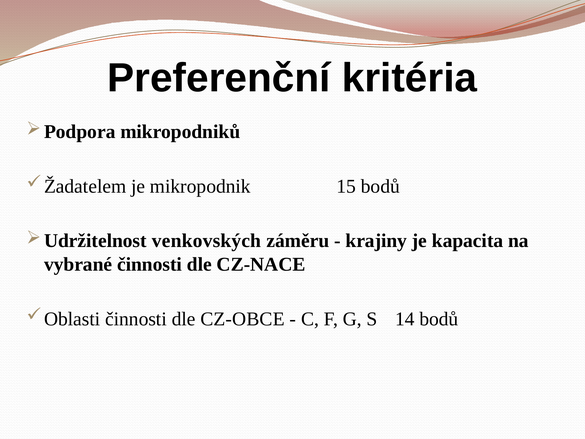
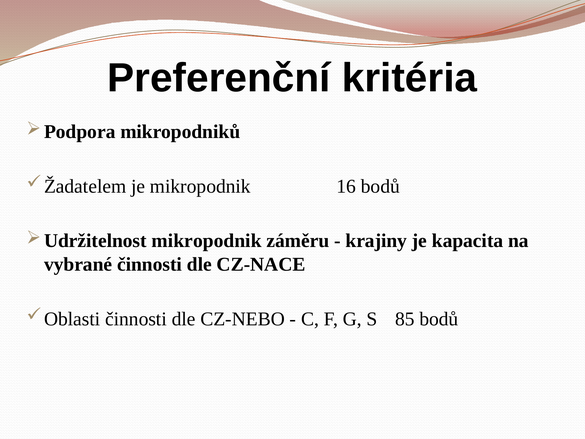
15: 15 -> 16
venkovských at (207, 241): venkovských -> mikropodnik
CZ-OBCE: CZ-OBCE -> CZ-NEBO
14: 14 -> 85
